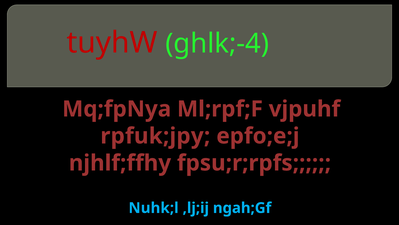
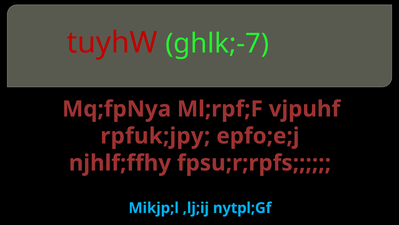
ghlk;-4: ghlk;-4 -> ghlk;-7
Nuhk;l: Nuhk;l -> Mikjp;l
ngah;Gf: ngah;Gf -> nytpl;Gf
